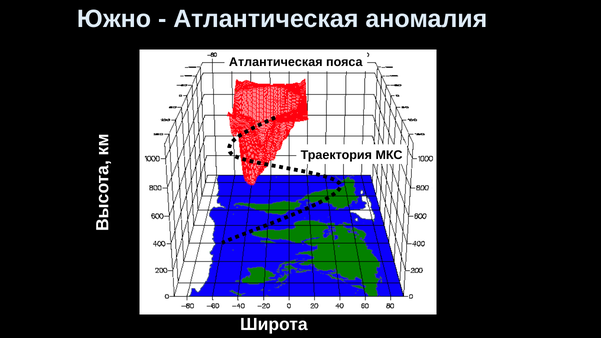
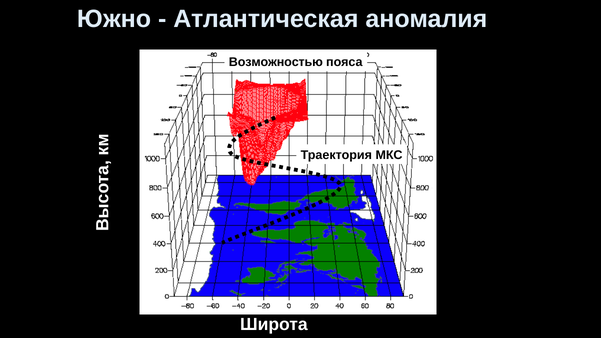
Атлантическая at (276, 62): Атлантическая -> Возможностью
